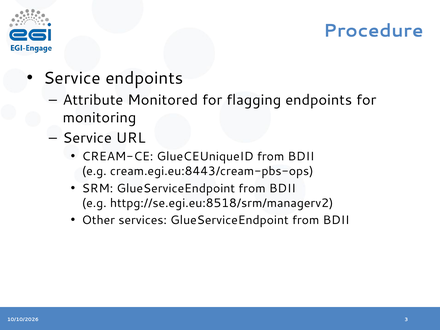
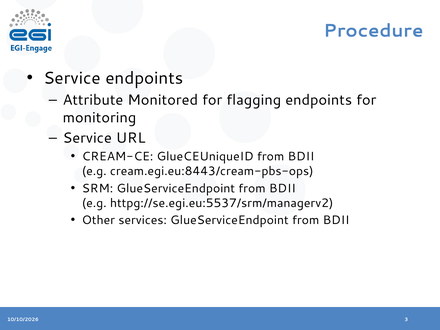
httpg://se.egi.eu:8518/srm/managerv2: httpg://se.egi.eu:8518/srm/managerv2 -> httpg://se.egi.eu:5537/srm/managerv2
